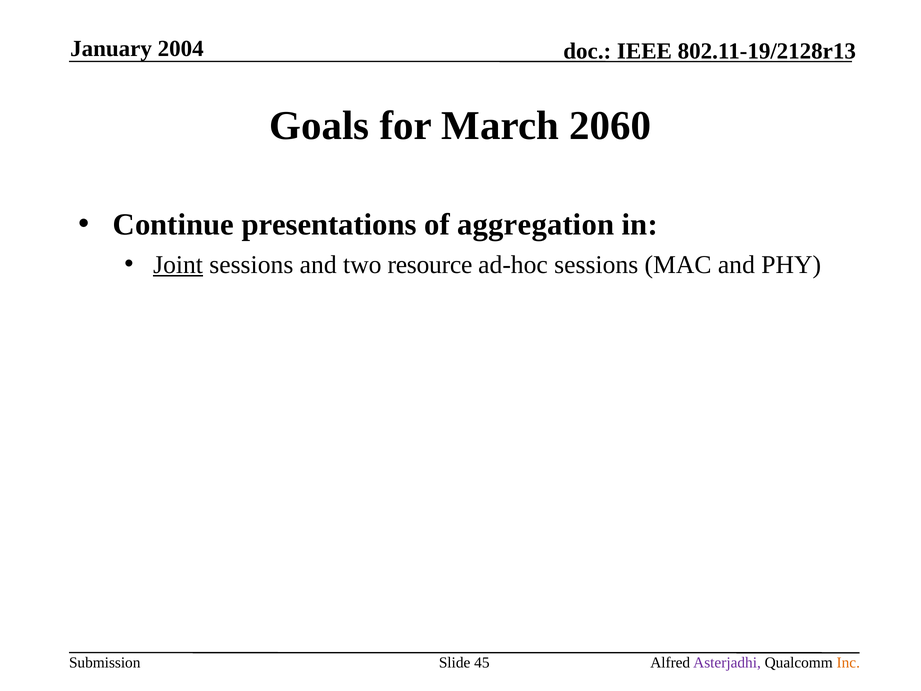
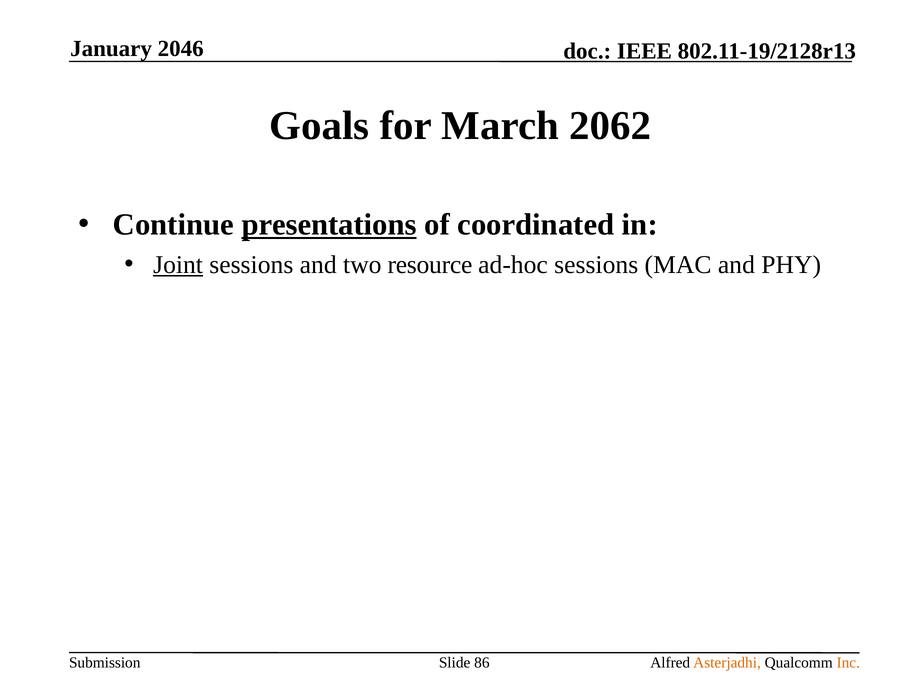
2004: 2004 -> 2046
2060: 2060 -> 2062
presentations underline: none -> present
aggregation: aggregation -> coordinated
45: 45 -> 86
Asterjadhi colour: purple -> orange
